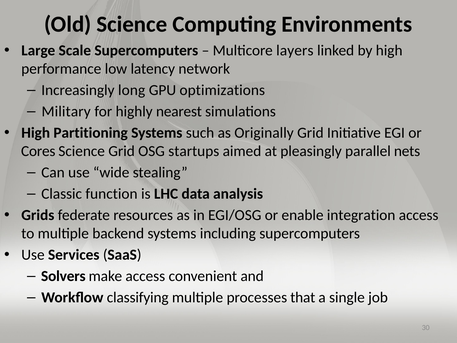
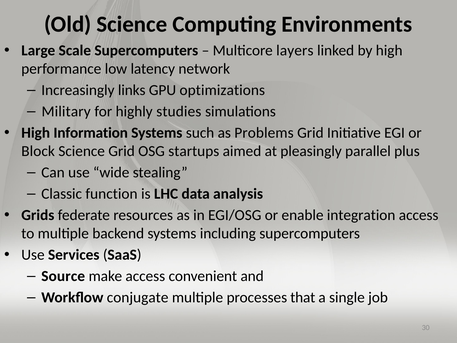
long: long -> links
nearest: nearest -> studies
Partitioning: Partitioning -> Information
Originally: Originally -> Problems
Cores: Cores -> Block
nets: nets -> plus
Solvers: Solvers -> Source
classifying: classifying -> conjugate
